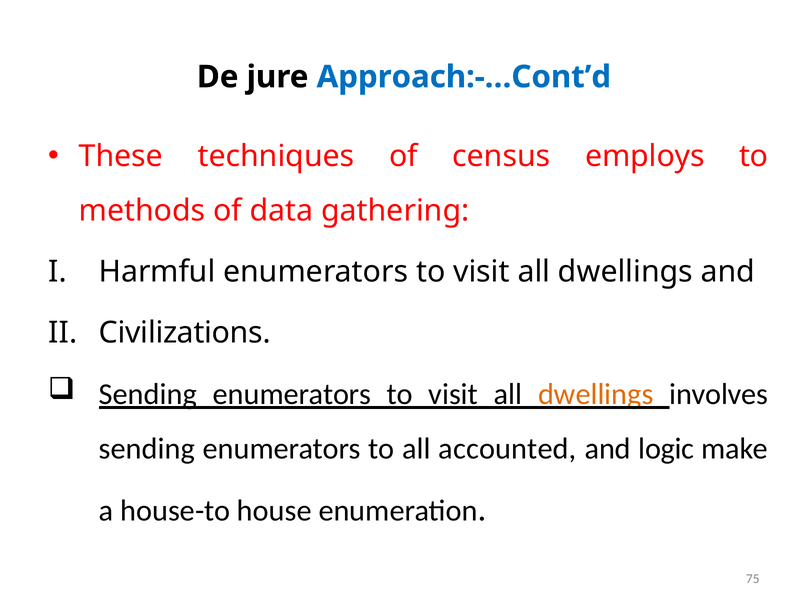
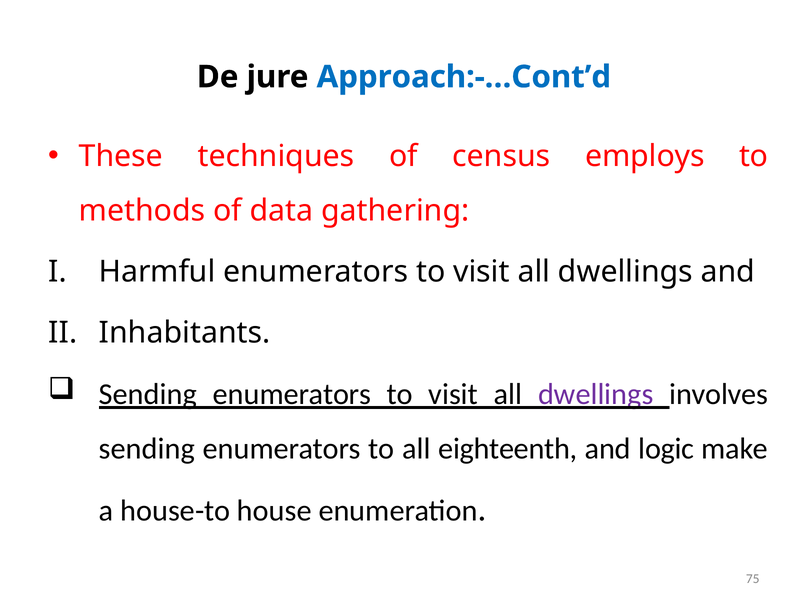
Civilizations: Civilizations -> Inhabitants
dwellings at (596, 394) colour: orange -> purple
accounted: accounted -> eighteenth
